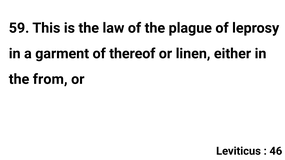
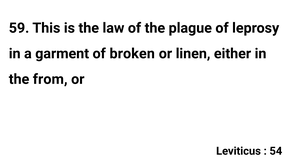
thereof: thereof -> broken
46: 46 -> 54
